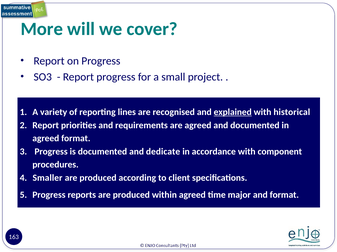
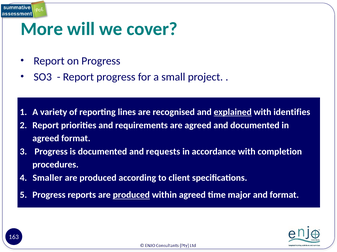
historical: historical -> identifies
dedicate: dedicate -> requests
component: component -> completion
produced at (131, 195) underline: none -> present
